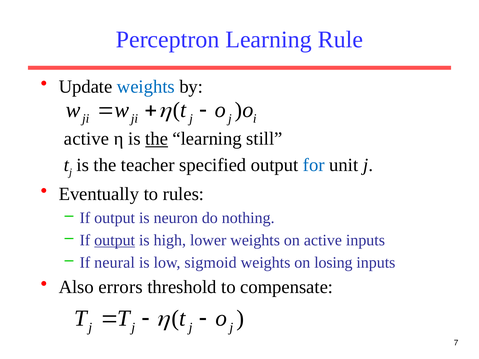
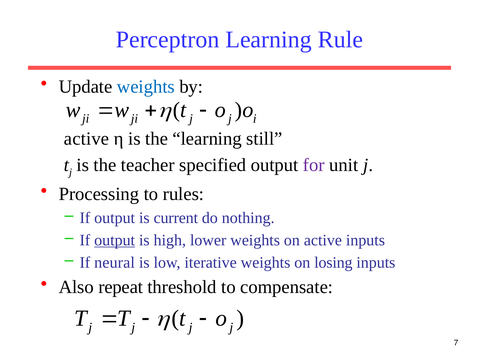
the at (157, 139) underline: present -> none
for colour: blue -> purple
Eventually: Eventually -> Processing
neuron: neuron -> current
sigmoid: sigmoid -> iterative
errors: errors -> repeat
